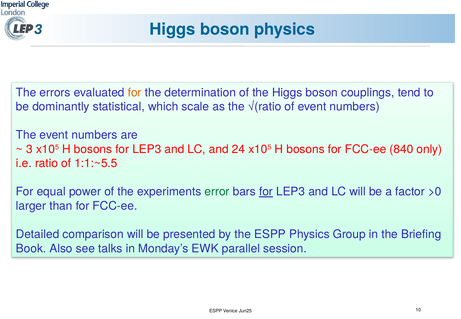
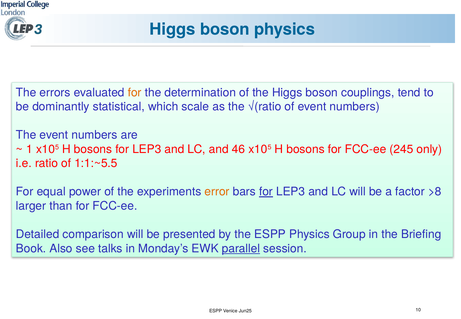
3: 3 -> 1
24: 24 -> 46
840: 840 -> 245
error colour: green -> orange
>0: >0 -> >8
parallel underline: none -> present
